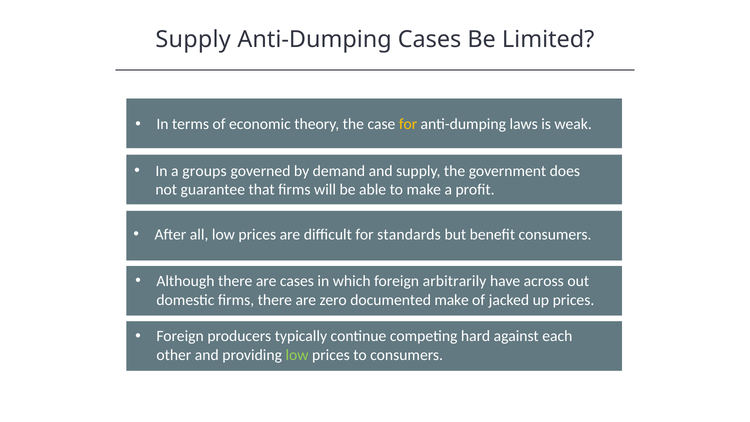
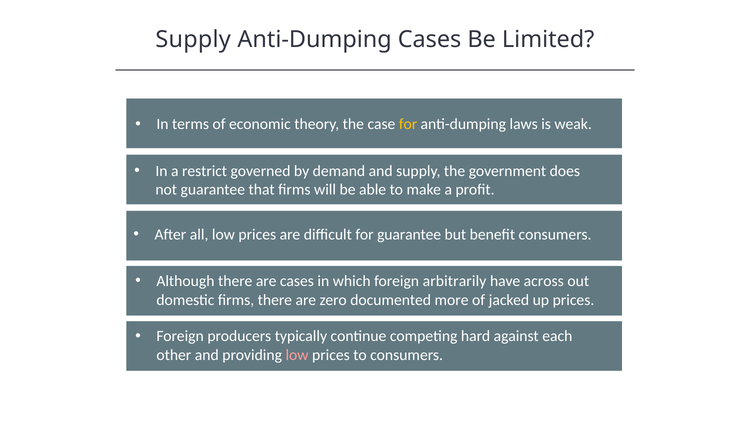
groups: groups -> restrict
for standards: standards -> guarantee
documented make: make -> more
low at (297, 355) colour: light green -> pink
